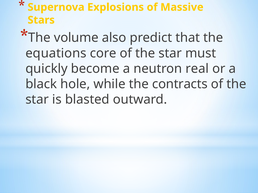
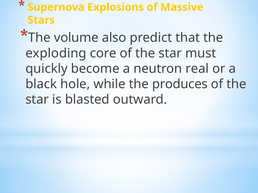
equations: equations -> exploding
contracts: contracts -> produces
